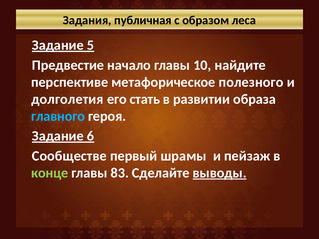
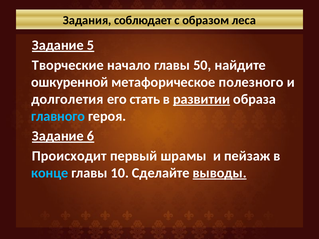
публичная: публичная -> соблюдает
Предвестие: Предвестие -> Творческие
10: 10 -> 50
перспективе: перспективе -> ошкуренной
развитии underline: none -> present
Сообществе: Сообществе -> Происходит
конце colour: light green -> light blue
83: 83 -> 10
